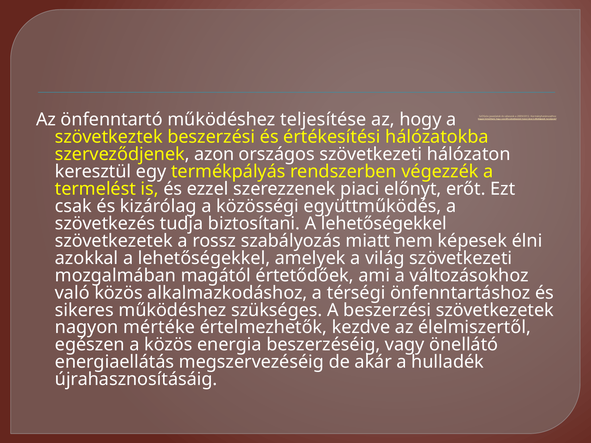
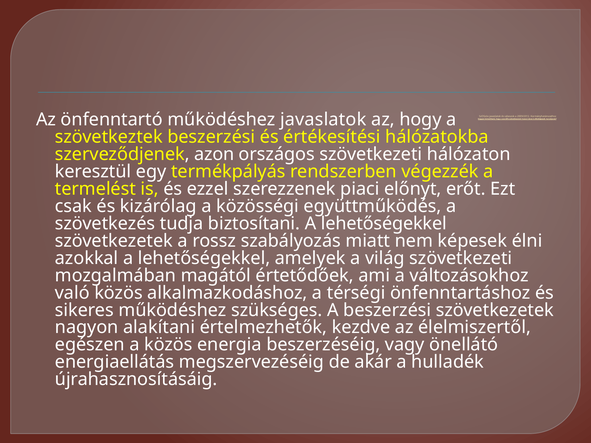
működéshez teljesítése: teljesítése -> javaslatok
mértéke: mértéke -> alakítani
